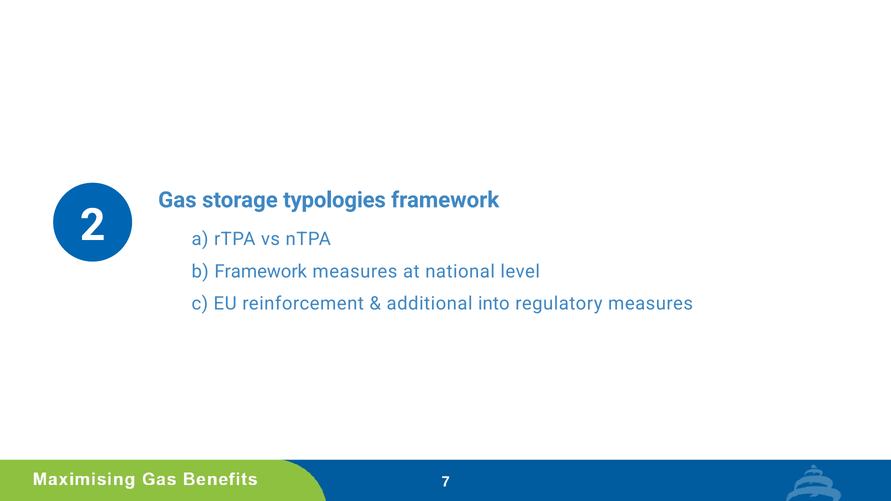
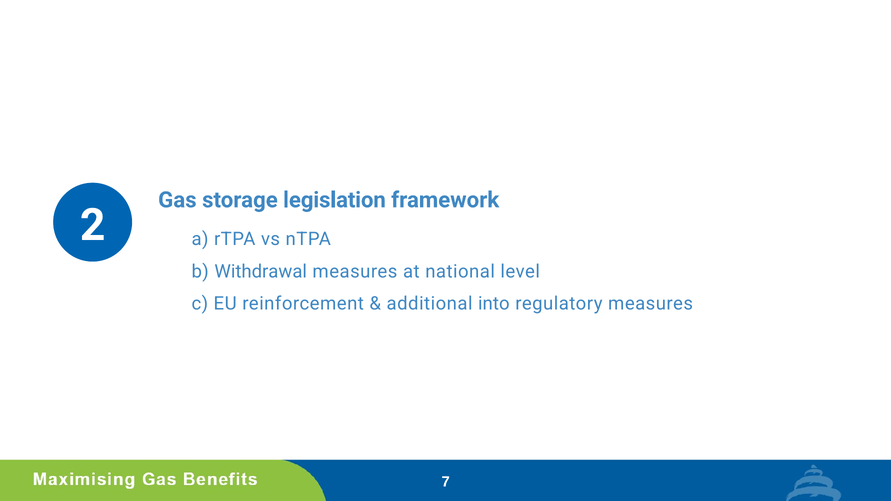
typologies: typologies -> legislation
b Framework: Framework -> Withdrawal
